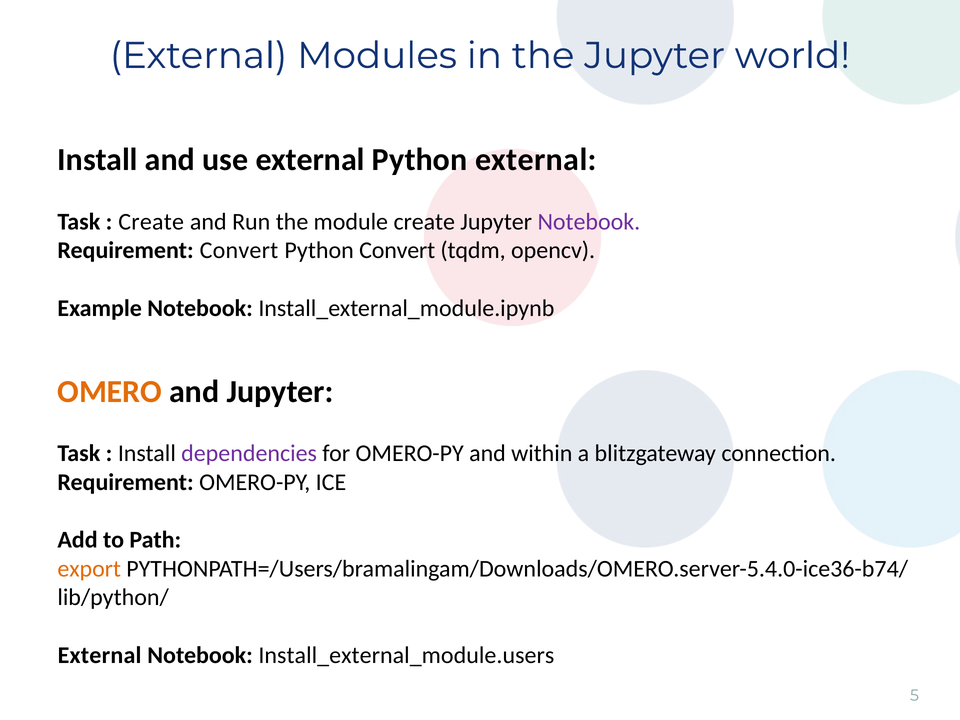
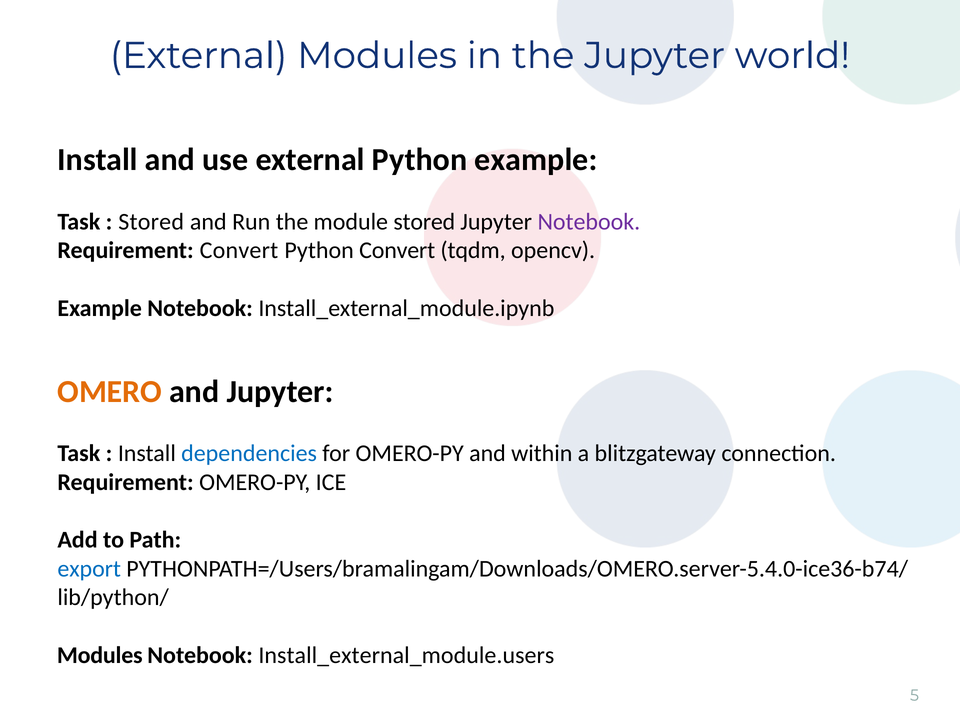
Python external: external -> example
Create at (151, 222): Create -> Stored
module create: create -> stored
dependencies colour: purple -> blue
export colour: orange -> blue
External at (100, 655): External -> Modules
